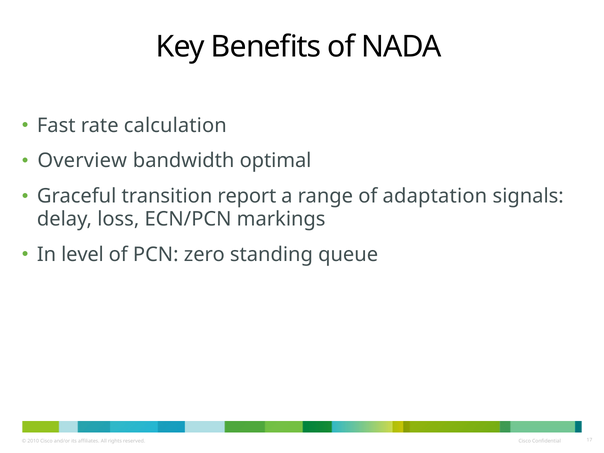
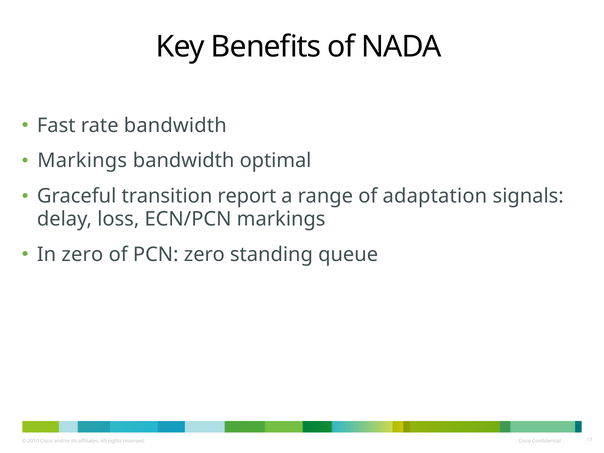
rate calculation: calculation -> bandwidth
Overview at (82, 161): Overview -> Markings
In level: level -> zero
